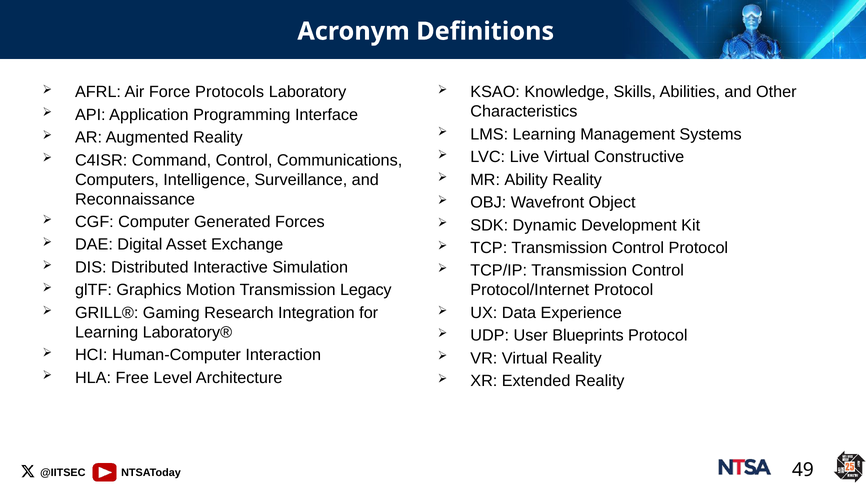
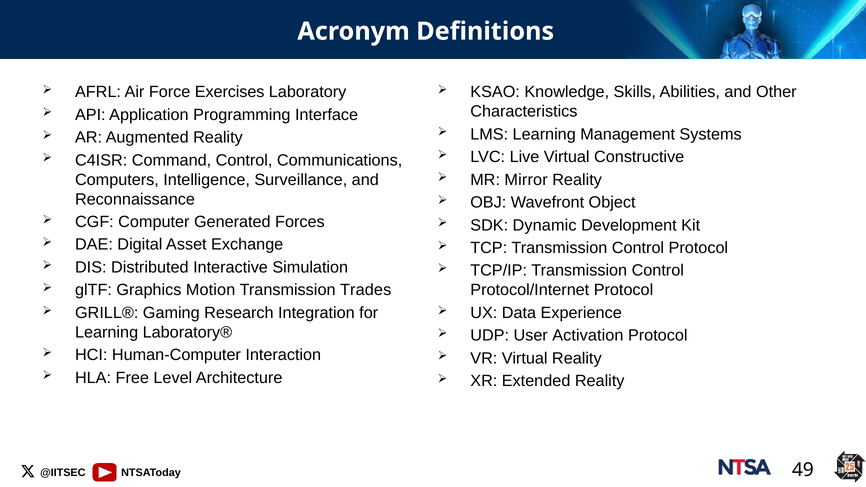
Protocols: Protocols -> Exercises
Ability: Ability -> Mirror
Legacy: Legacy -> Trades
Blueprints: Blueprints -> Activation
